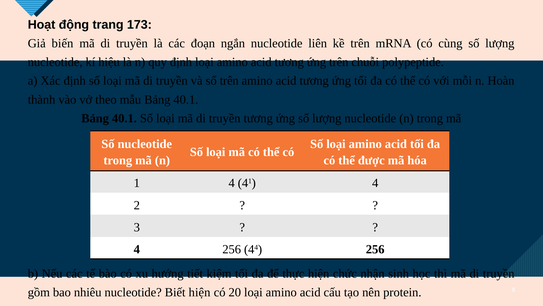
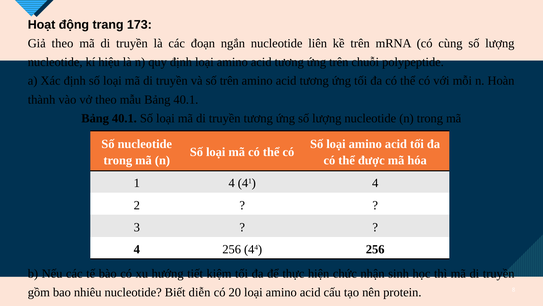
Giả biến: biến -> theo
Biết hiện: hiện -> diễn
